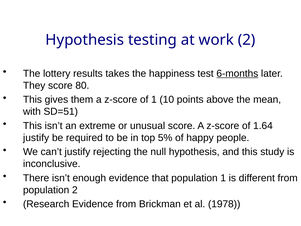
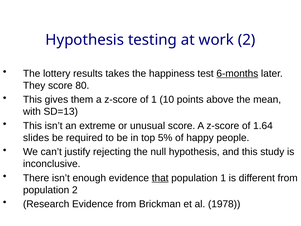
SD=51: SD=51 -> SD=13
justify at (36, 138): justify -> slides
that underline: none -> present
